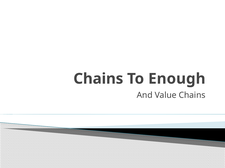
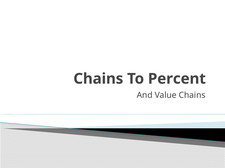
Enough: Enough -> Percent
